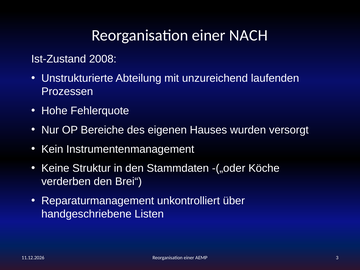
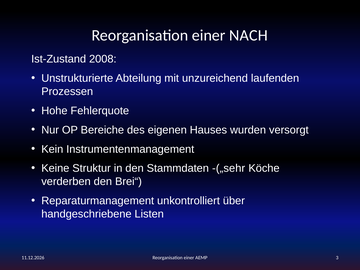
-(„oder: -(„oder -> -(„sehr
